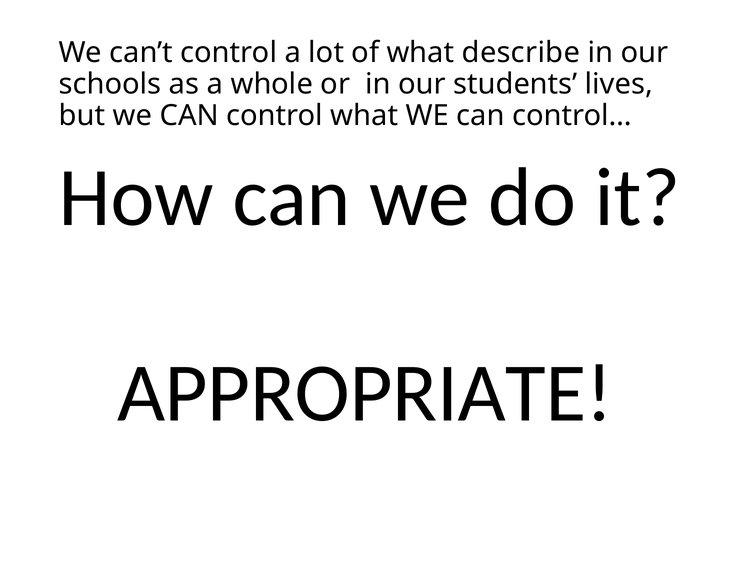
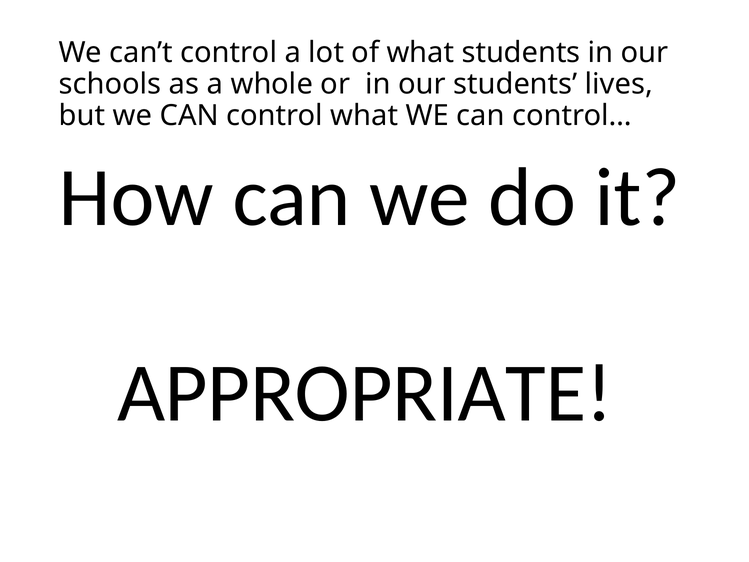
what describe: describe -> students
